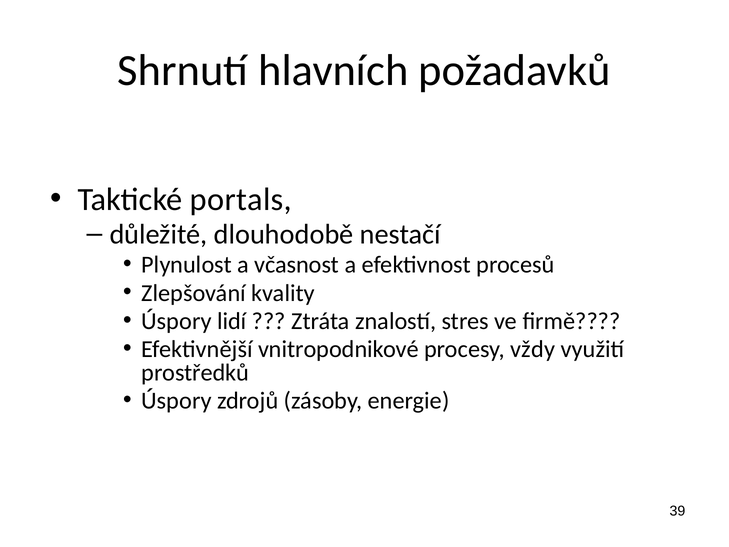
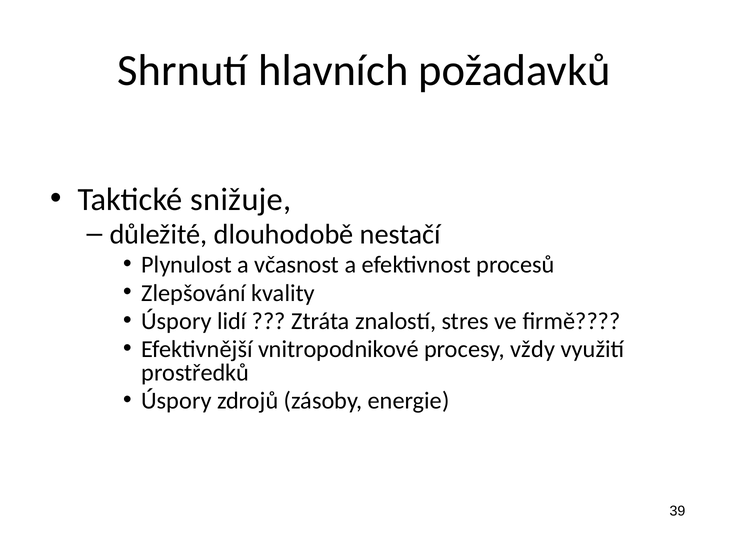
portals: portals -> snižuje
